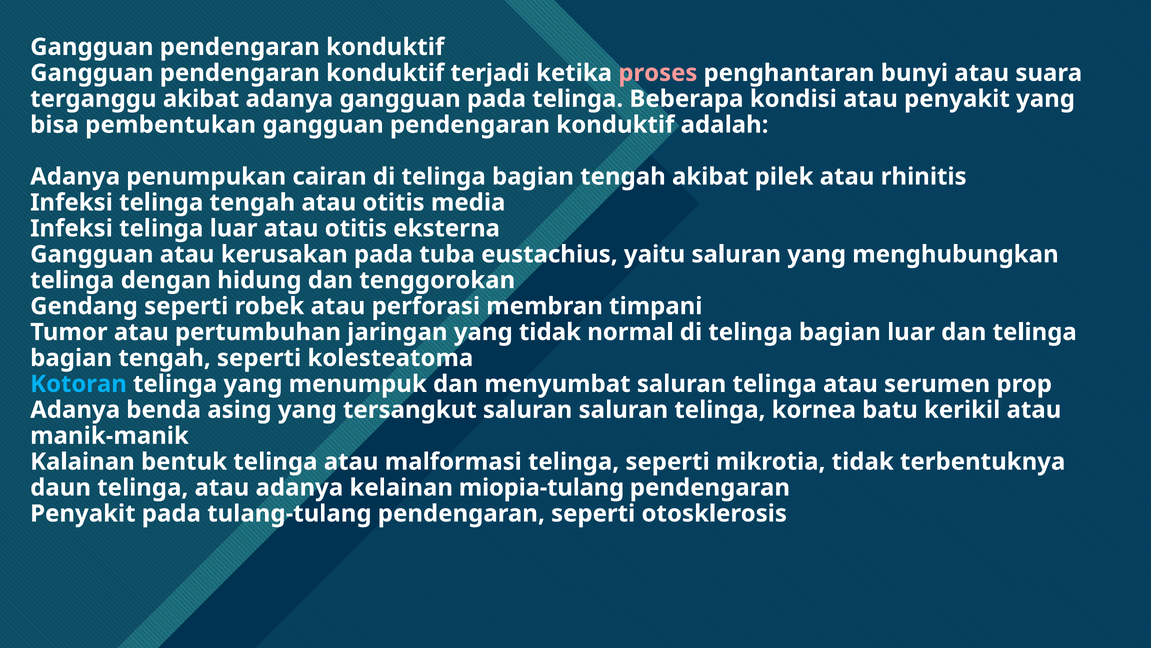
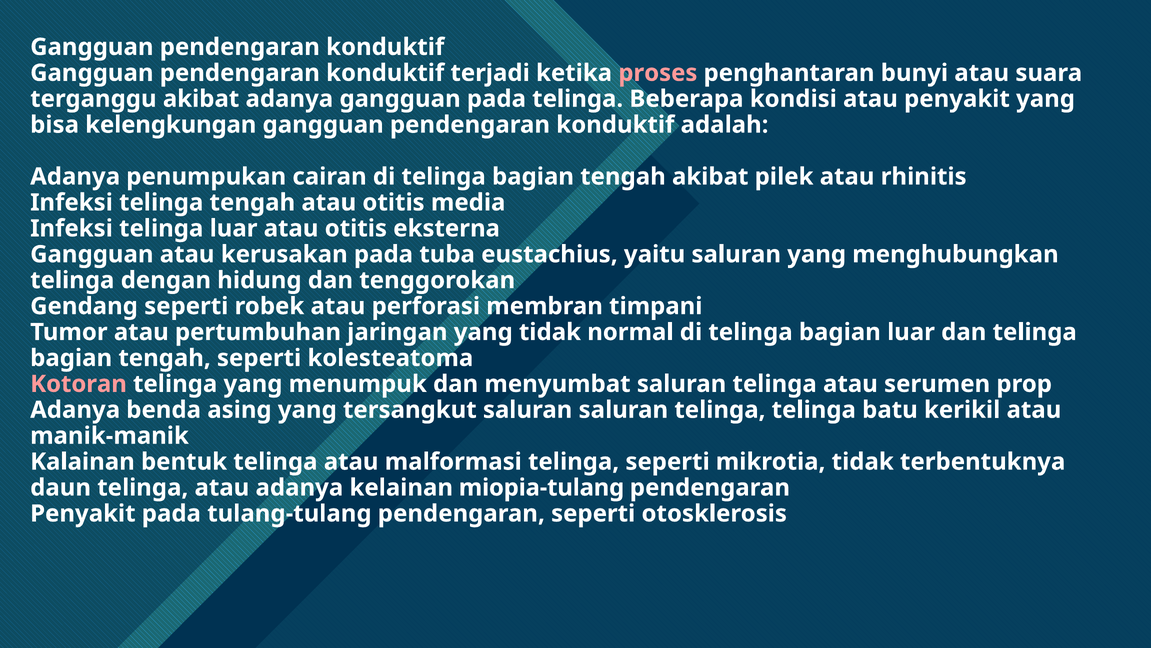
pembentukan: pembentukan -> kelengkungan
Kotoran colour: light blue -> pink
telinga kornea: kornea -> telinga
